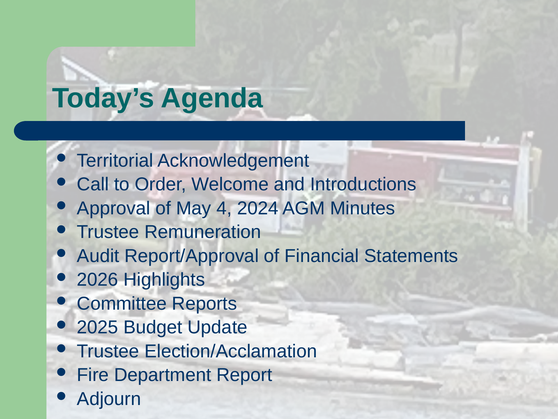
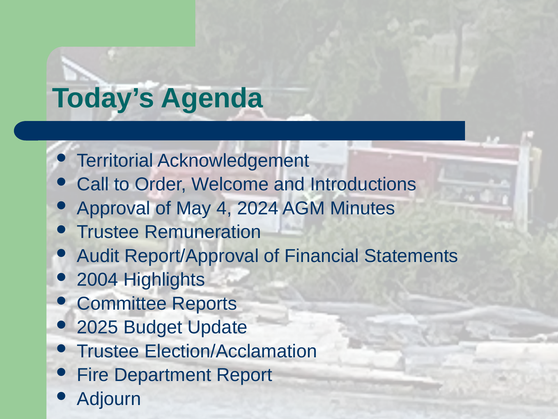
2026: 2026 -> 2004
